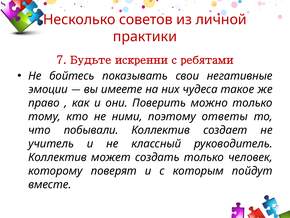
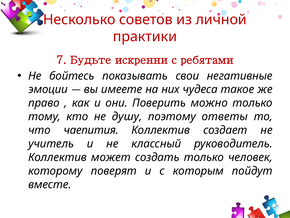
ними: ними -> душу
побывали: побывали -> чаепития
